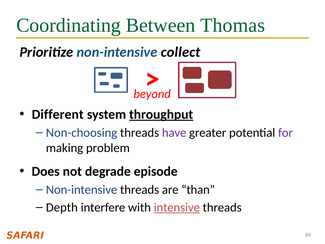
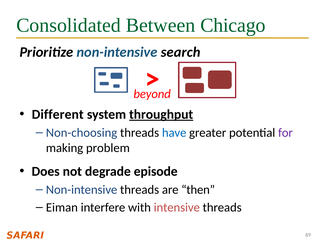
Coordinating: Coordinating -> Consolidated
Thomas: Thomas -> Chicago
collect: collect -> search
have colour: purple -> blue
than: than -> then
Depth: Depth -> Eiman
intensive underline: present -> none
